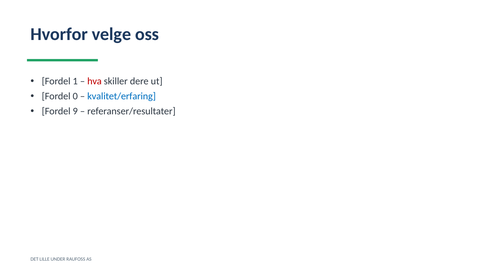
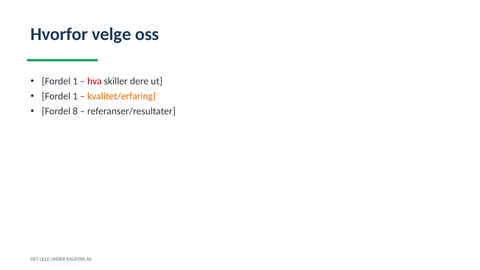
0 at (75, 96): 0 -> 1
kvalitet/erfaring colour: blue -> orange
9: 9 -> 8
